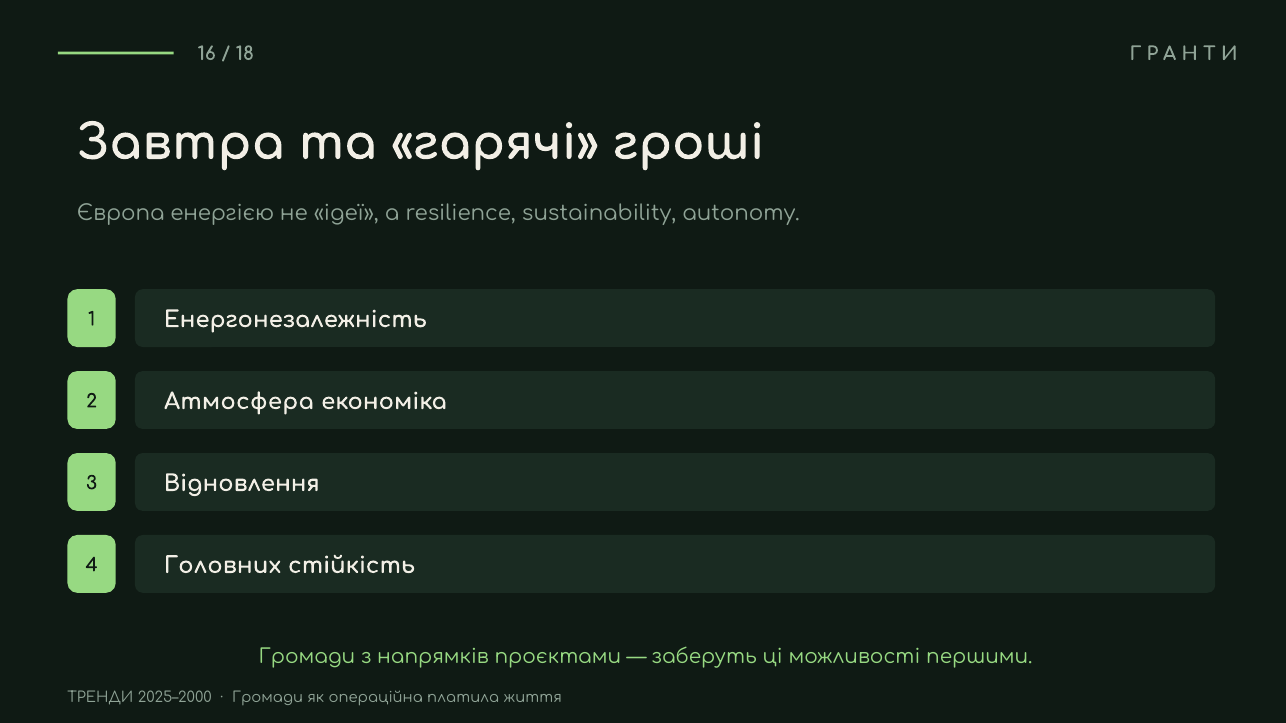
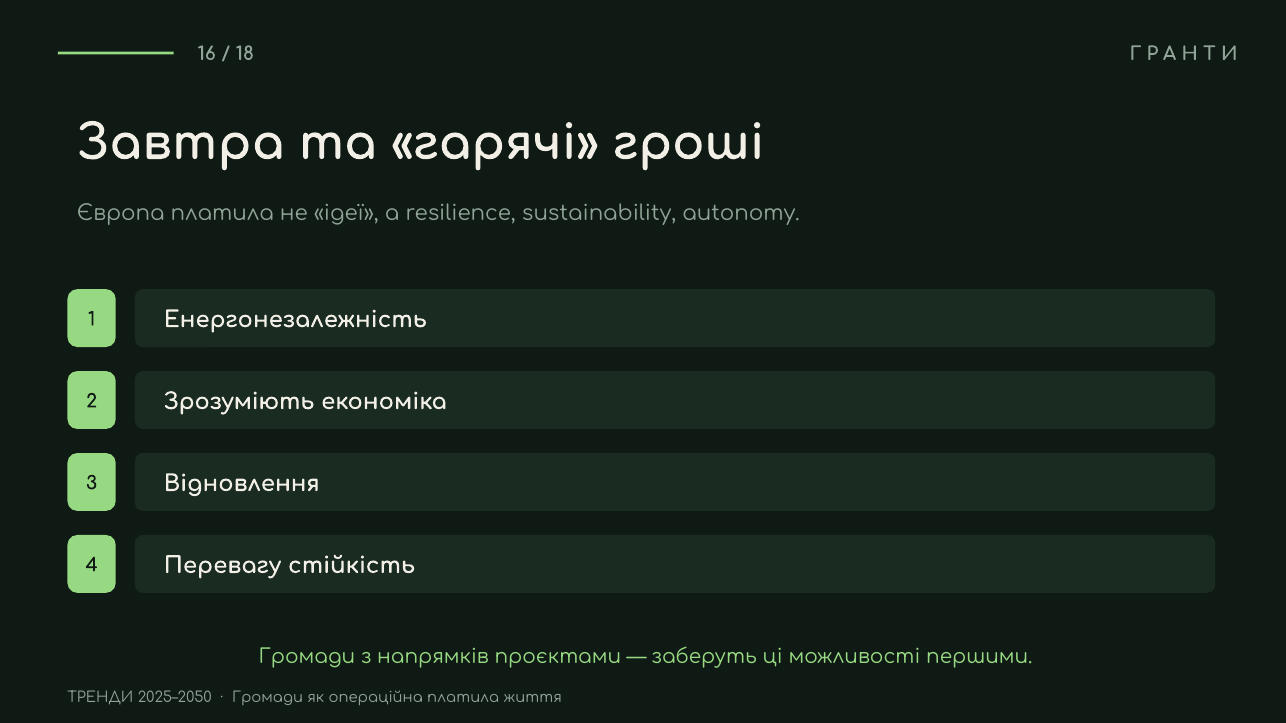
Європа енергією: енергією -> платила
Атмосфера: Атмосфера -> Зрозуміють
Головних: Головних -> Перевагу
2025–2000: 2025–2000 -> 2025–2050
